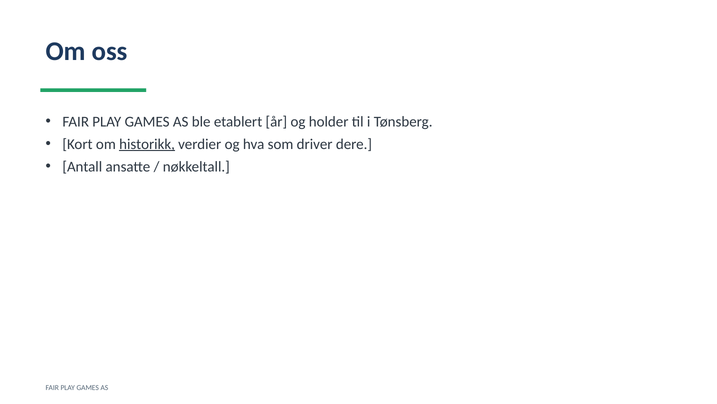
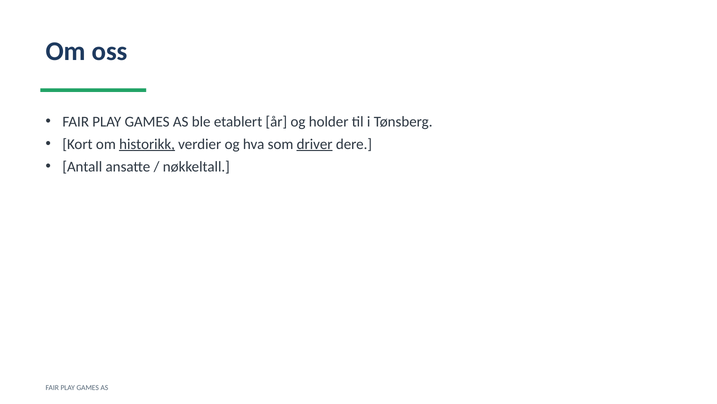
driver underline: none -> present
